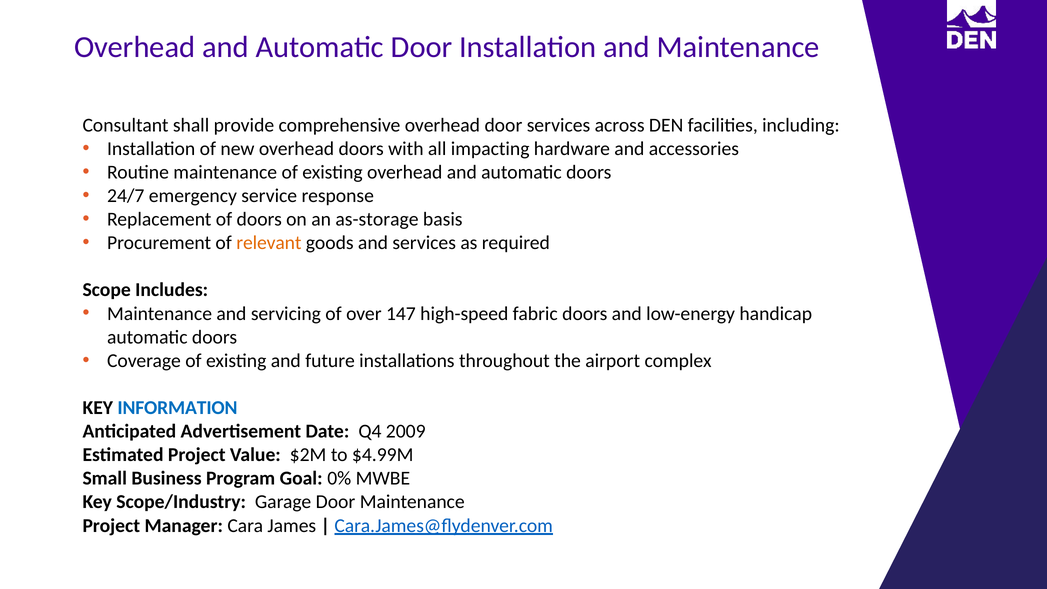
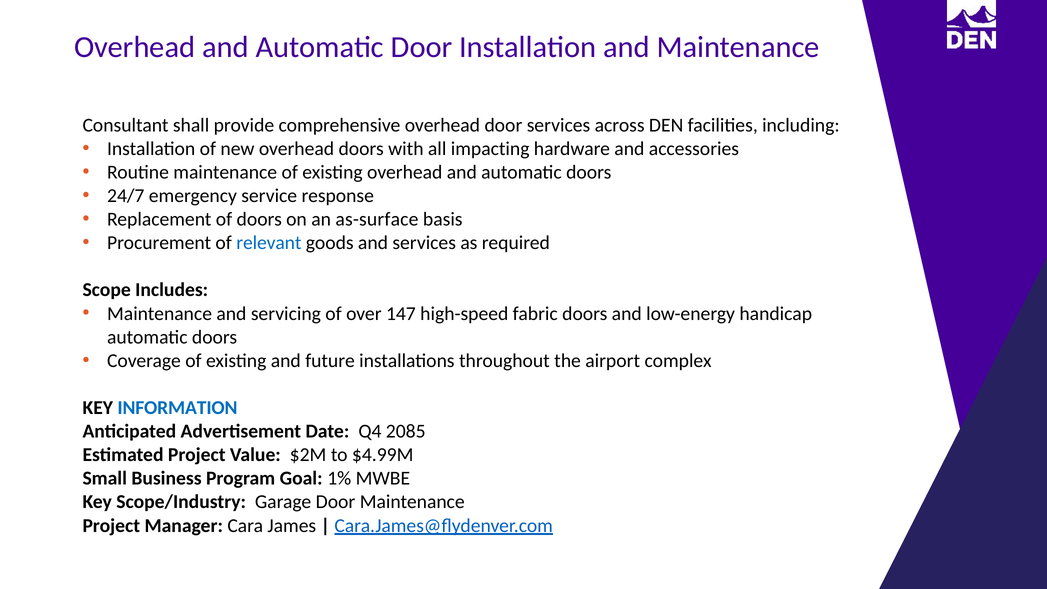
as-storage: as-storage -> as-surface
relevant colour: orange -> blue
2009: 2009 -> 2085
0%: 0% -> 1%
